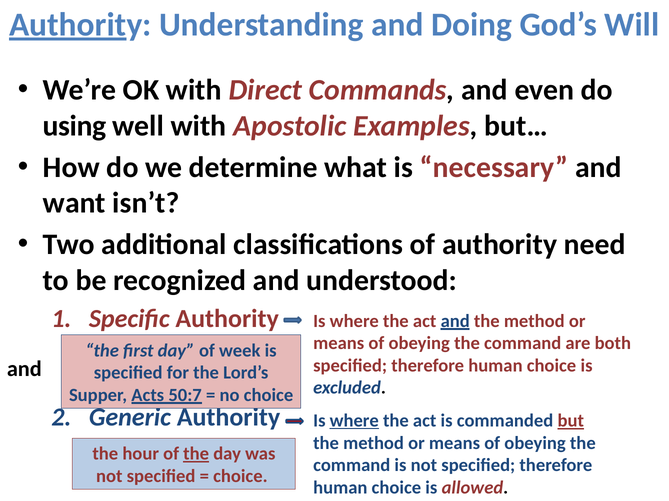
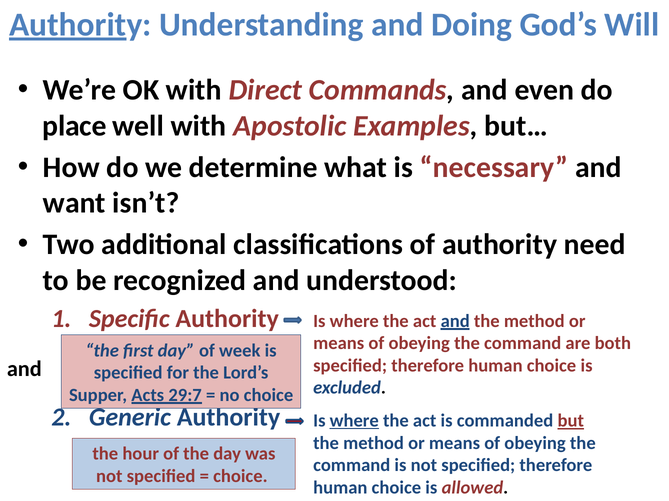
using: using -> place
50:7: 50:7 -> 29:7
the at (196, 454) underline: present -> none
